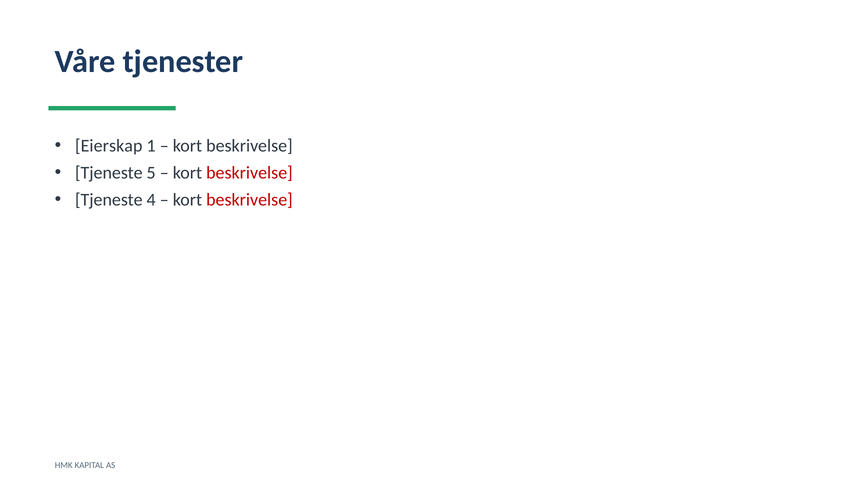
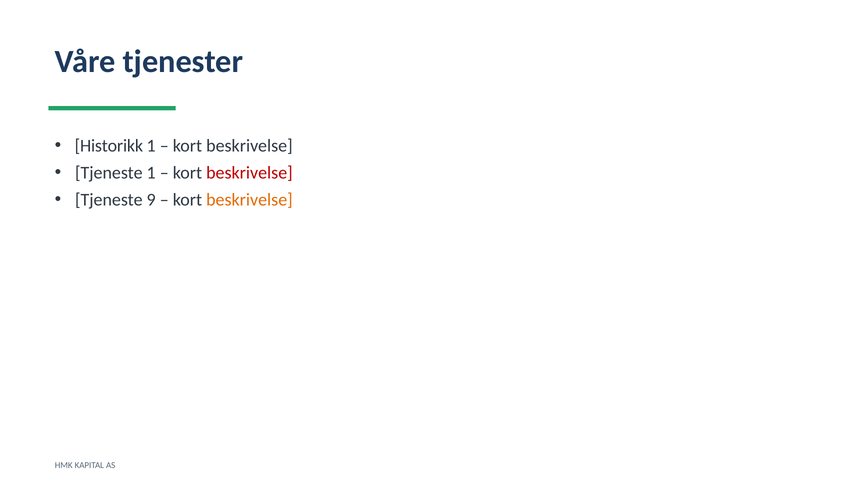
Eierskap: Eierskap -> Historikk
Tjeneste 5: 5 -> 1
4: 4 -> 9
beskrivelse at (249, 200) colour: red -> orange
